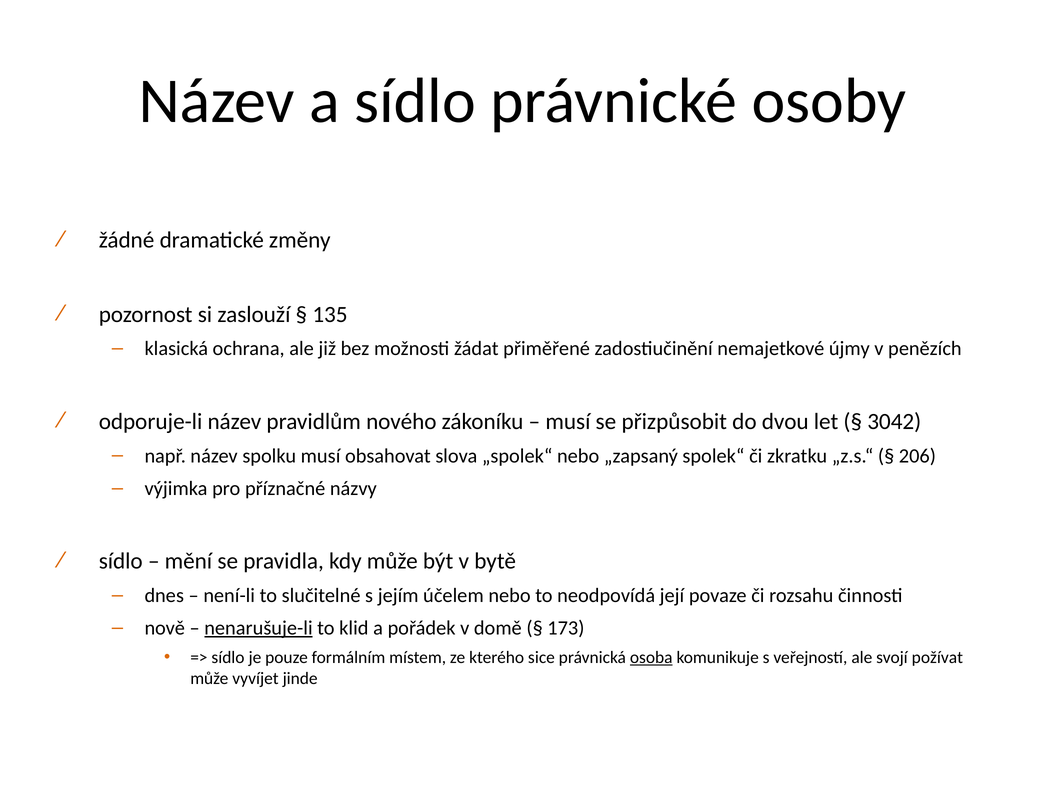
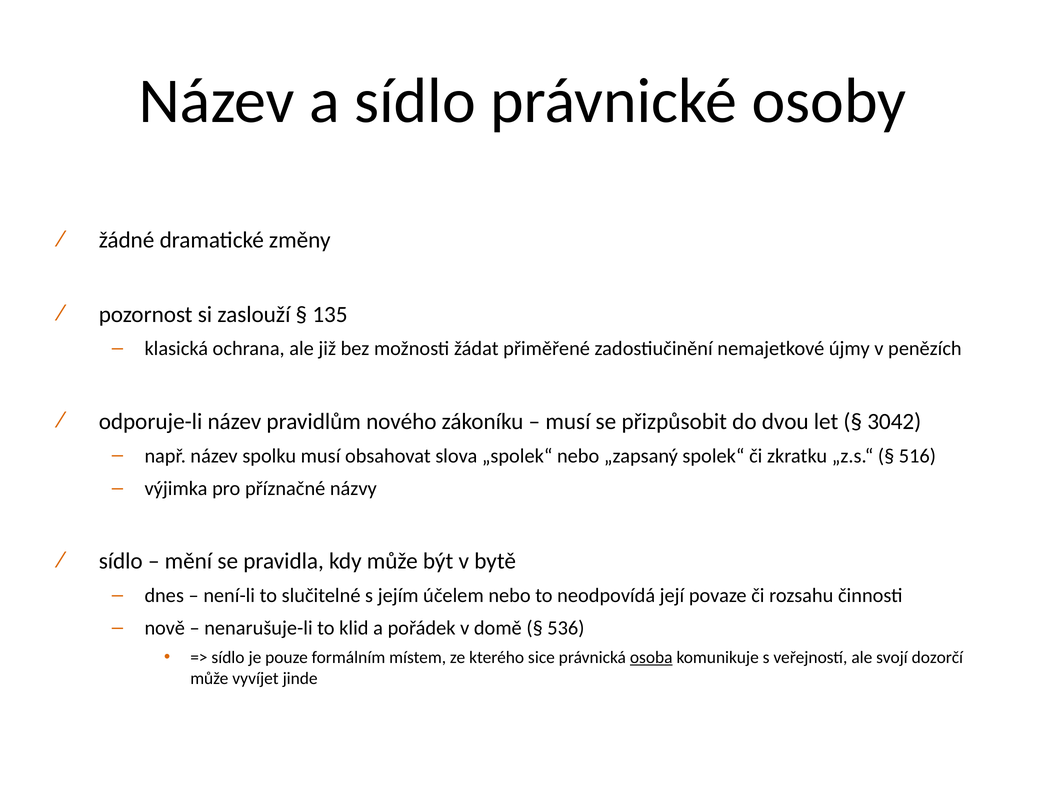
206: 206 -> 516
nenarušuje-li underline: present -> none
173: 173 -> 536
požívat: požívat -> dozorčí
